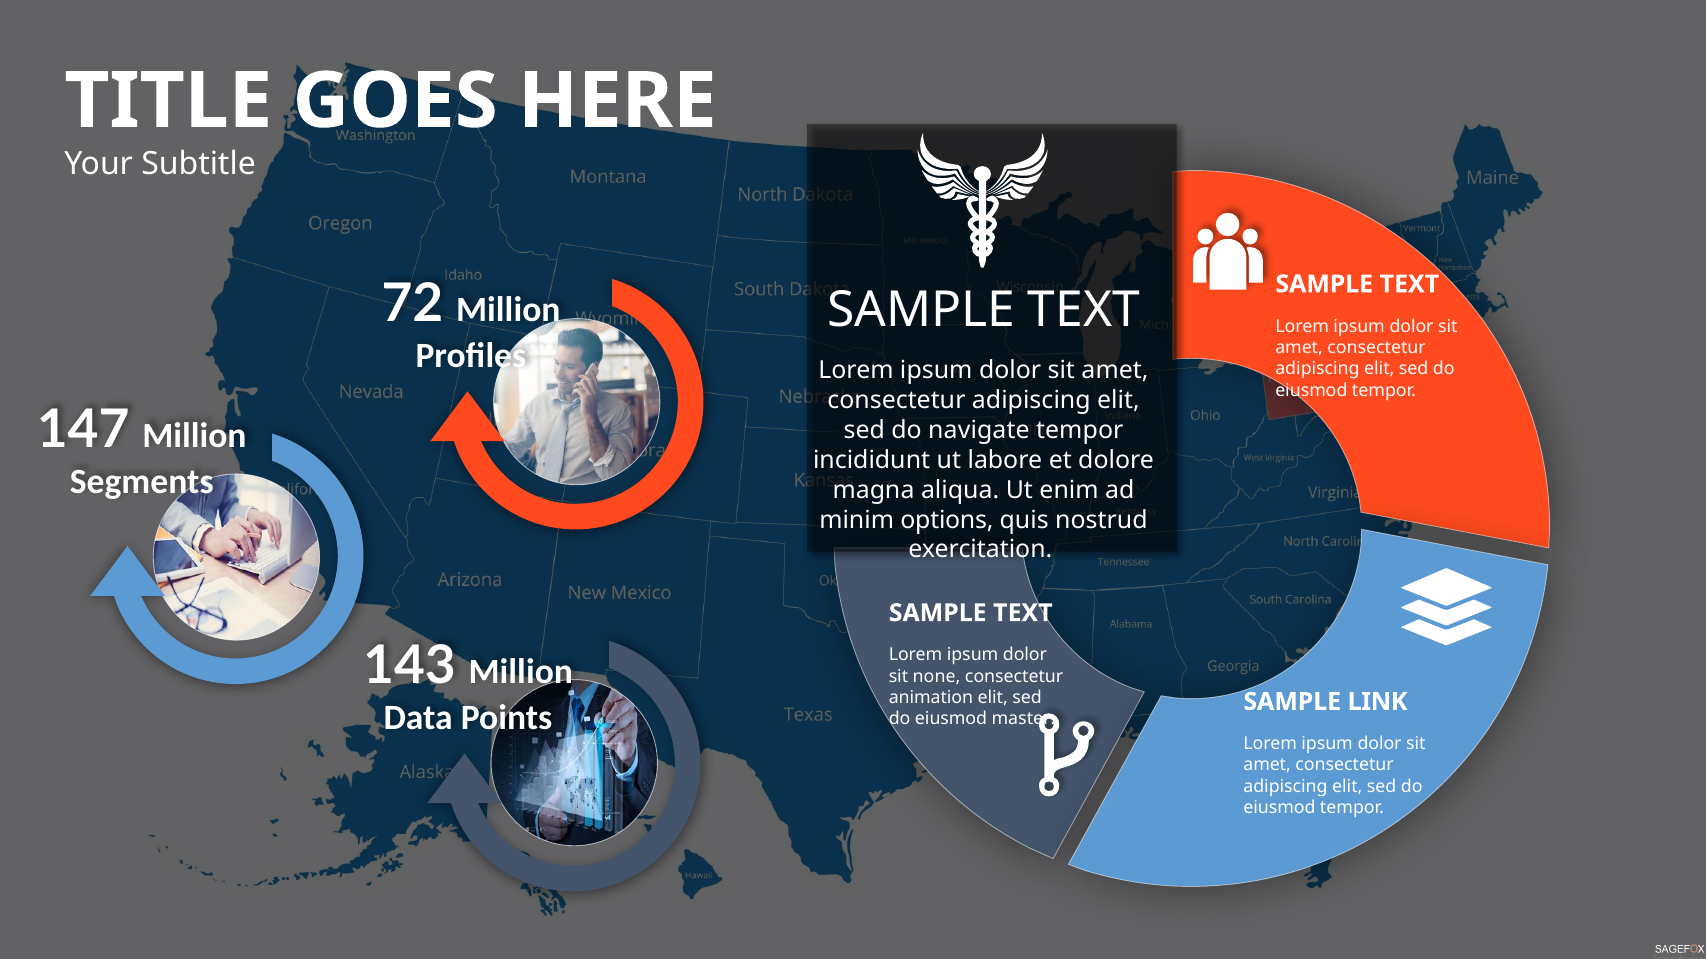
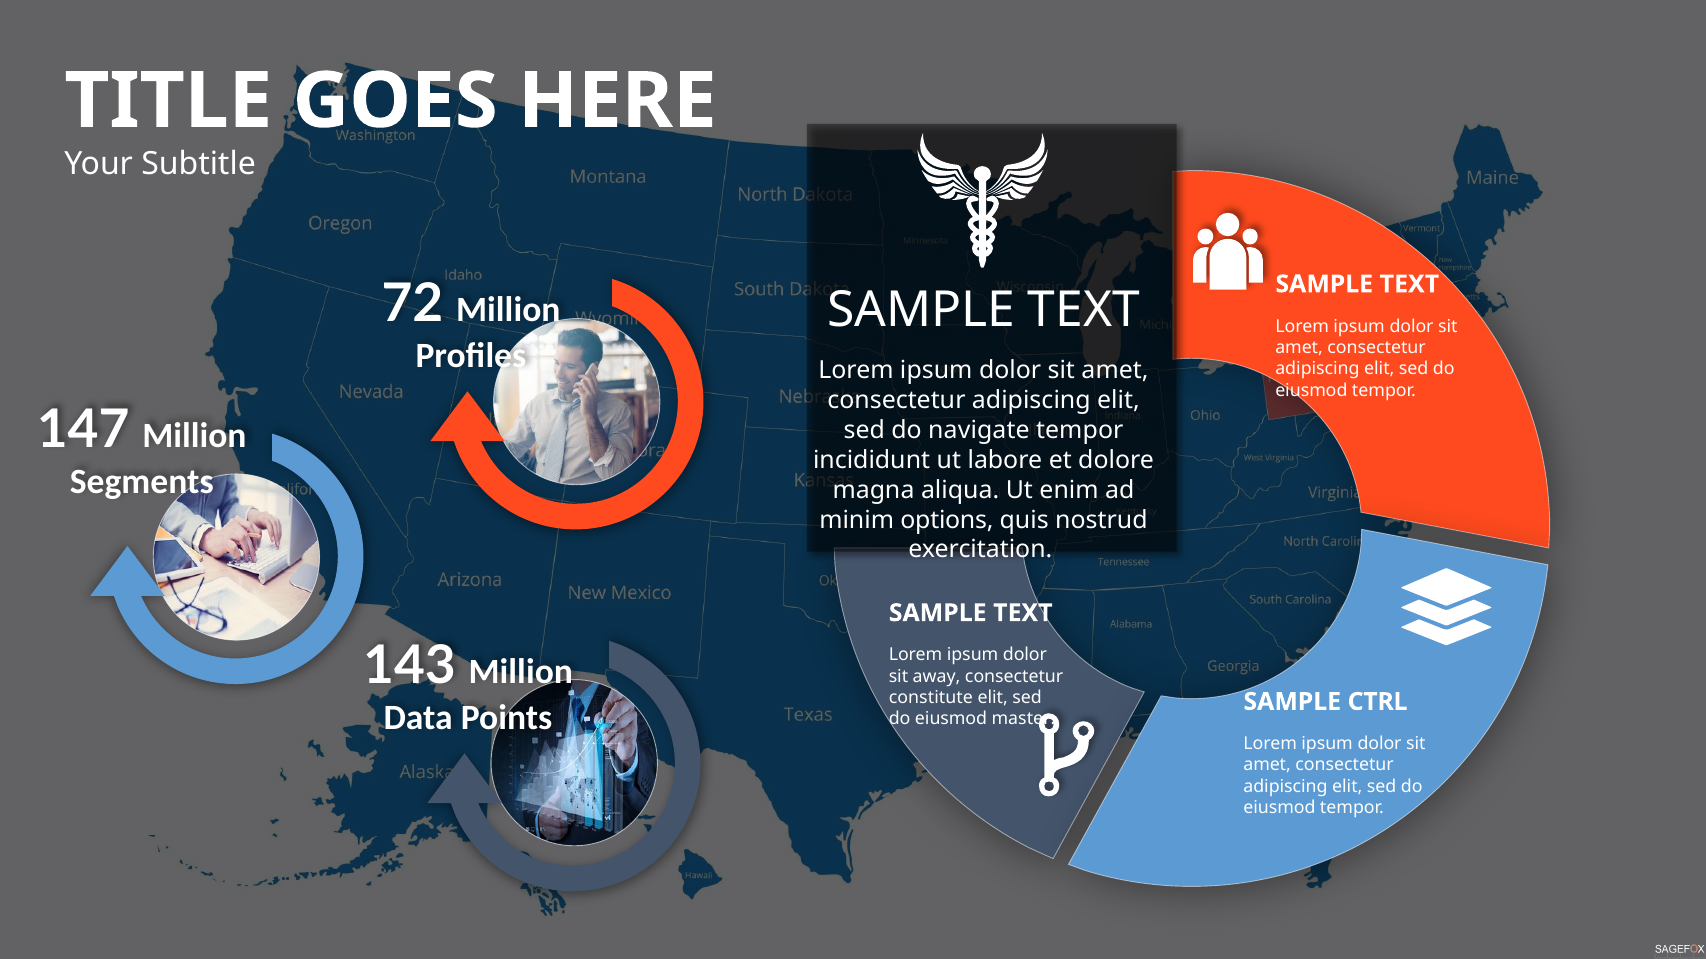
none: none -> away
animation: animation -> constitute
LINK: LINK -> CTRL
